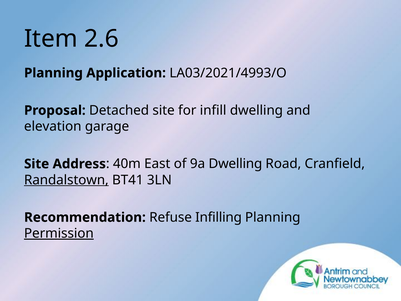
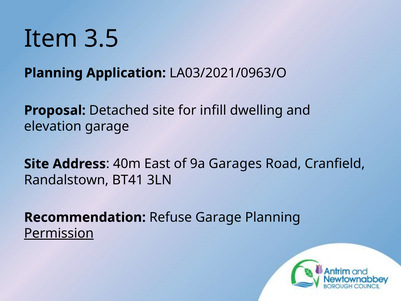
2.6: 2.6 -> 3.5
LA03/2021/4993/O: LA03/2021/4993/O -> LA03/2021/0963/O
9a Dwelling: Dwelling -> Garages
Randalstown underline: present -> none
Refuse Infilling: Infilling -> Garage
